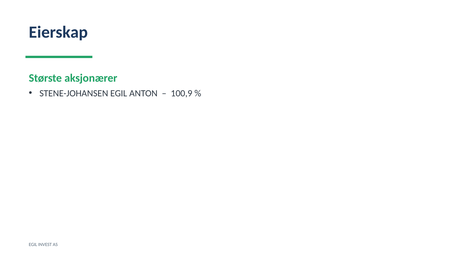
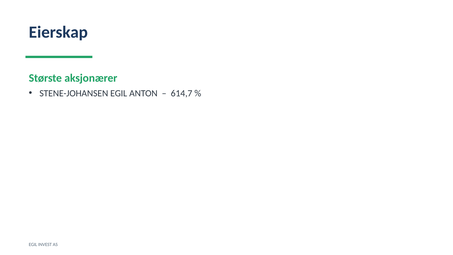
100,9: 100,9 -> 614,7
